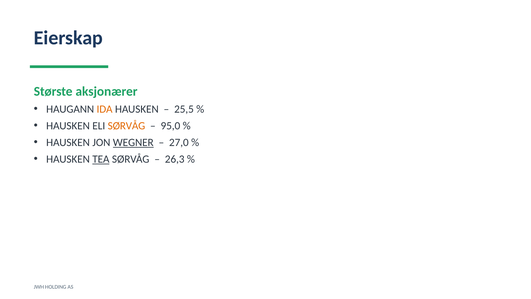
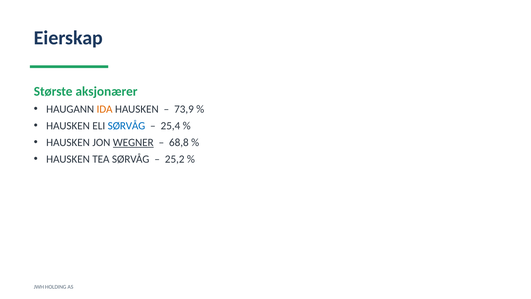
25,5: 25,5 -> 73,9
SØRVÅG at (126, 126) colour: orange -> blue
95,0: 95,0 -> 25,4
27,0: 27,0 -> 68,8
TEA underline: present -> none
26,3: 26,3 -> 25,2
